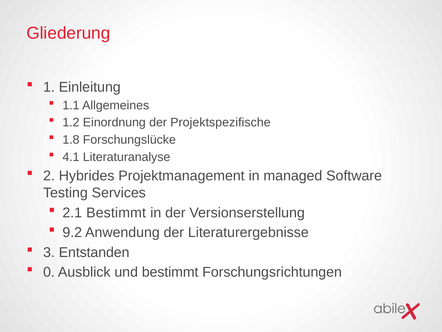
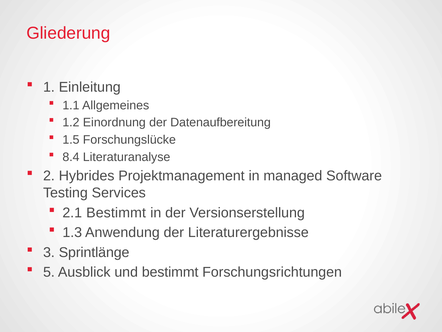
Projektspezifische: Projektspezifische -> Datenaufbereitung
1.8: 1.8 -> 1.5
4.1: 4.1 -> 8.4
9.2: 9.2 -> 1.3
Entstanden: Entstanden -> Sprintlänge
0: 0 -> 5
